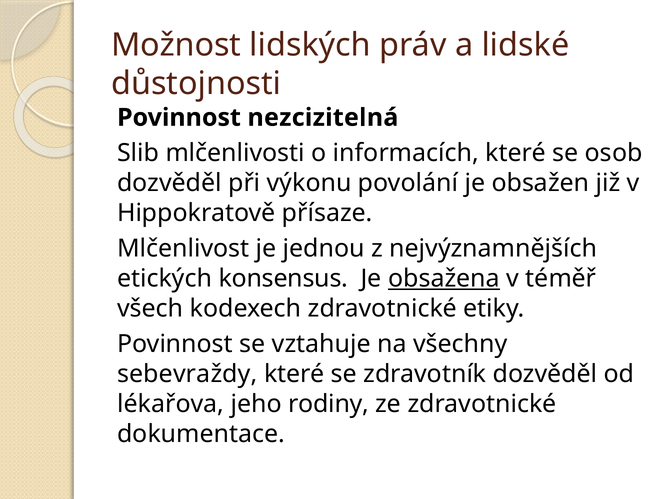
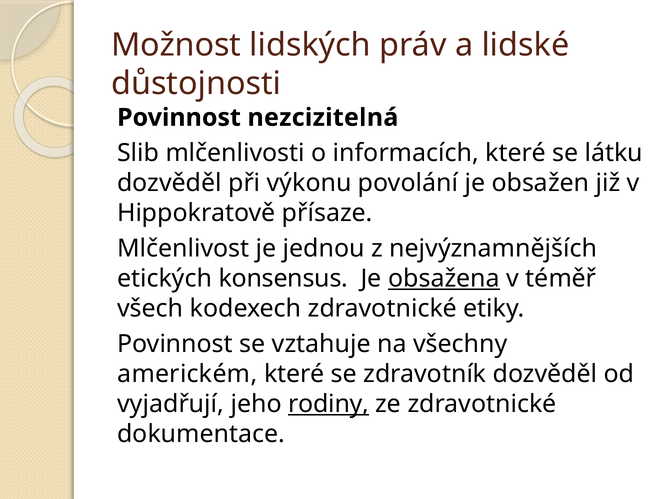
osob: osob -> látku
sebevraždy: sebevraždy -> americkém
lékařova: lékařova -> vyjadřují
rodiny underline: none -> present
